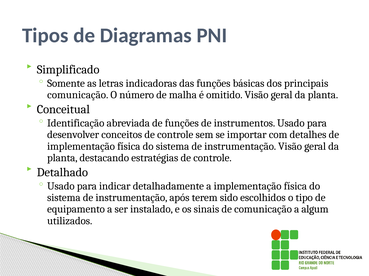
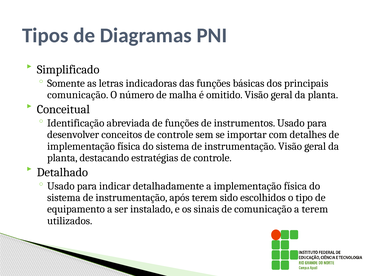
a algum: algum -> terem
